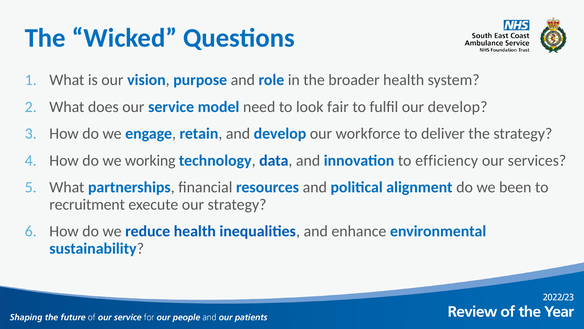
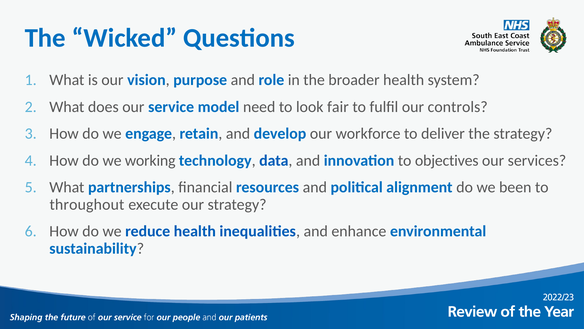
our develop: develop -> controls
efficiency: efficiency -> objectives
recruitment: recruitment -> throughout
